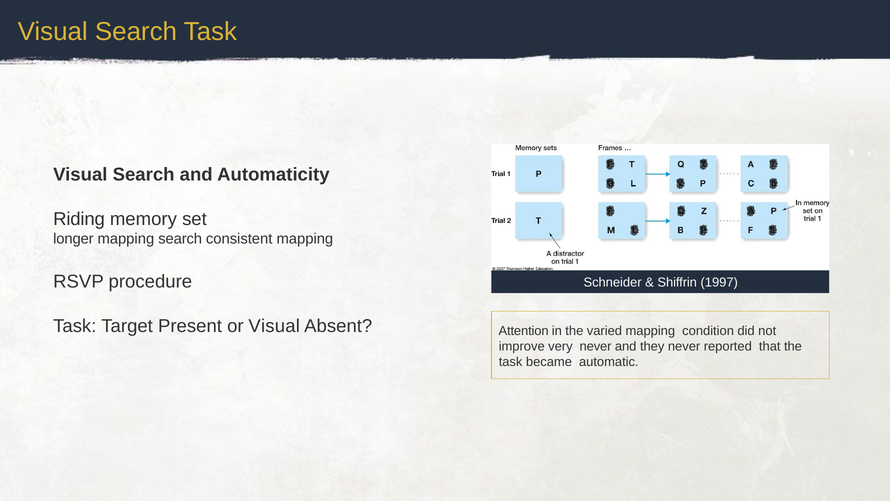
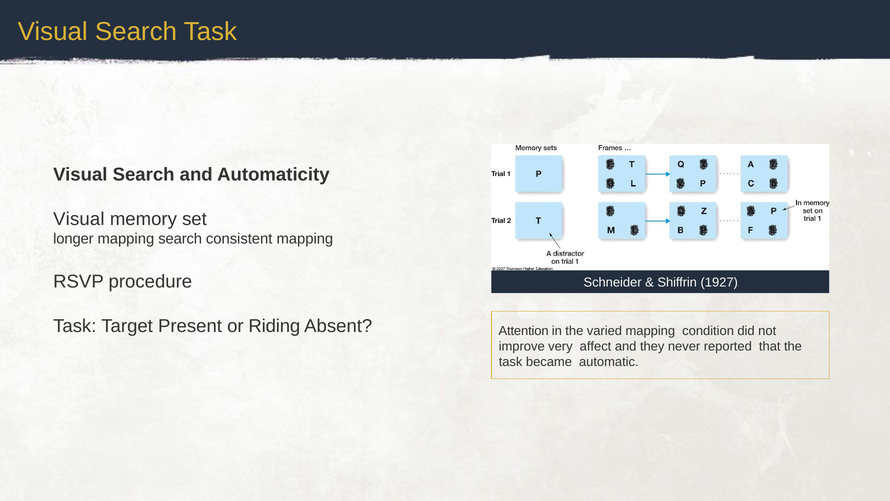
Riding at (79, 219): Riding -> Visual
1997: 1997 -> 1927
or Visual: Visual -> Riding
very never: never -> affect
